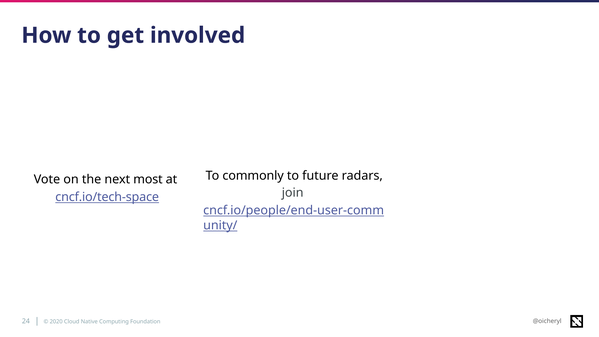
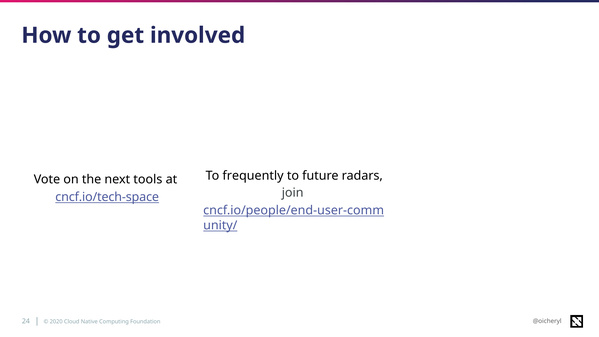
commonly: commonly -> frequently
most: most -> tools
